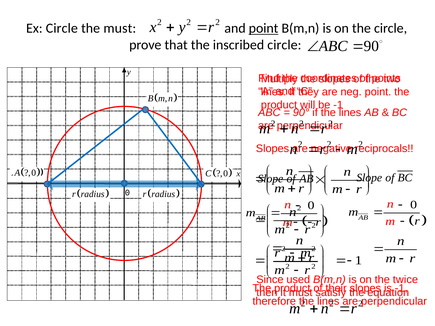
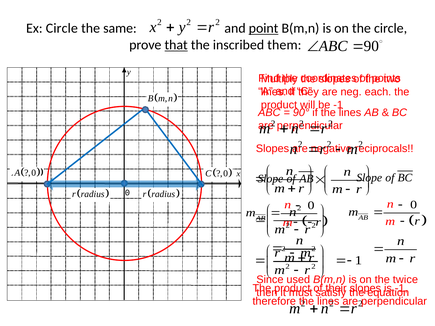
the must: must -> same
that underline: none -> present
inscribed circle: circle -> them
neg point: point -> each
